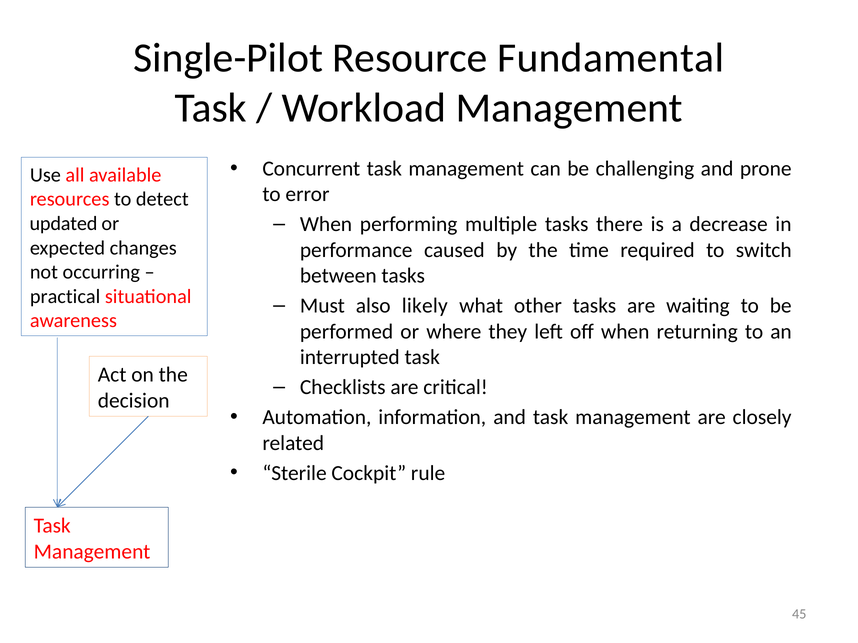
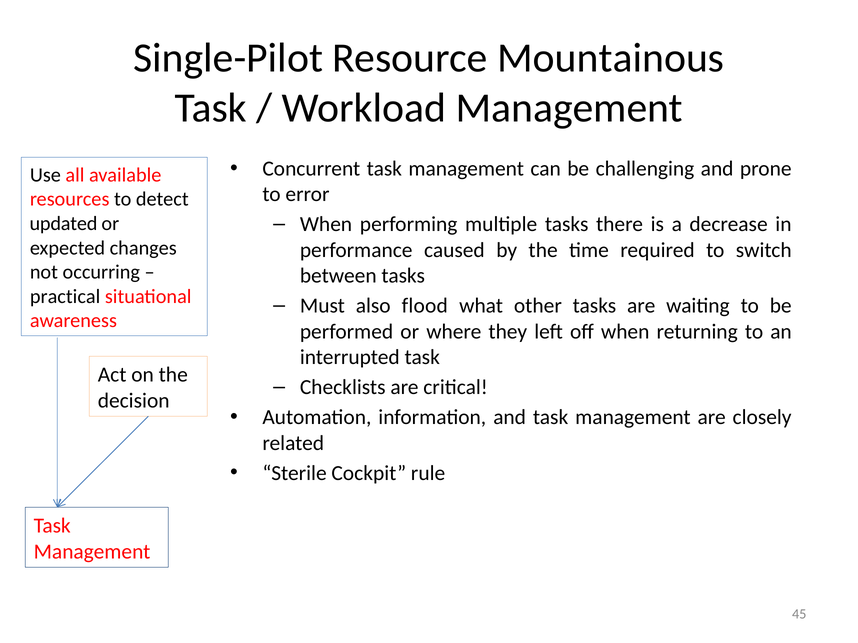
Fundamental: Fundamental -> Mountainous
likely: likely -> flood
